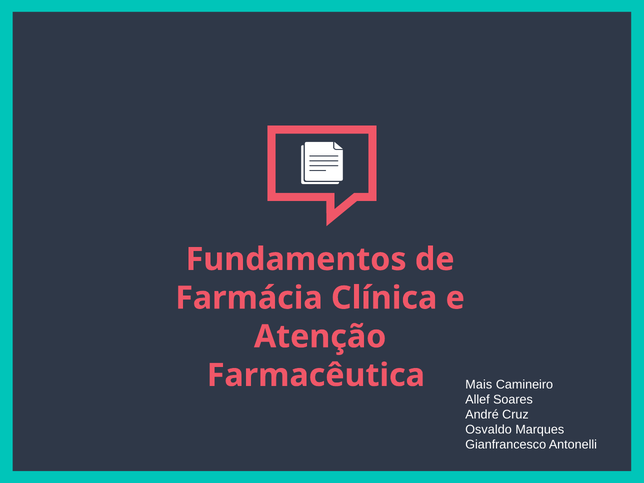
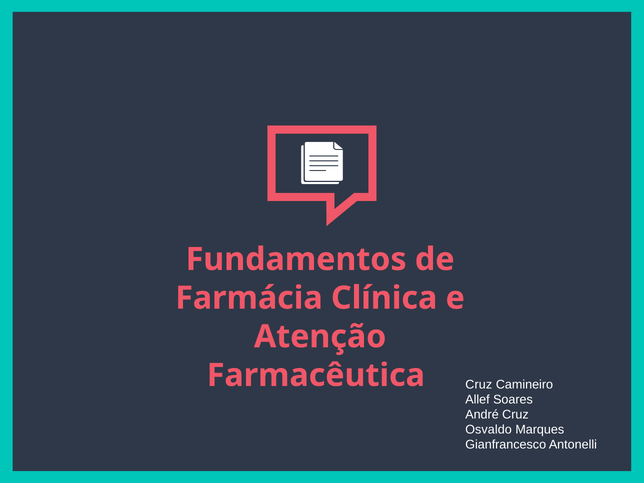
Farmacêutica Mais: Mais -> Cruz
